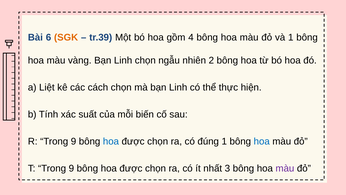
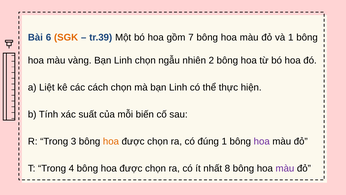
4: 4 -> 7
R Trong 9: 9 -> 3
hoa at (111, 141) colour: blue -> orange
hoa at (262, 141) colour: blue -> purple
T Trong 9: 9 -> 4
3: 3 -> 8
